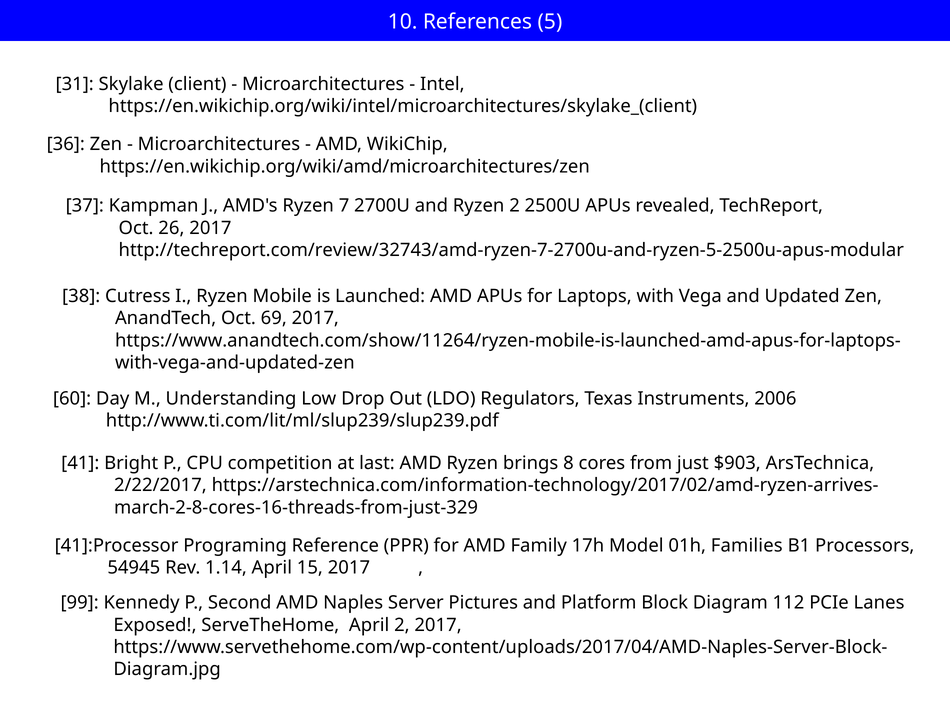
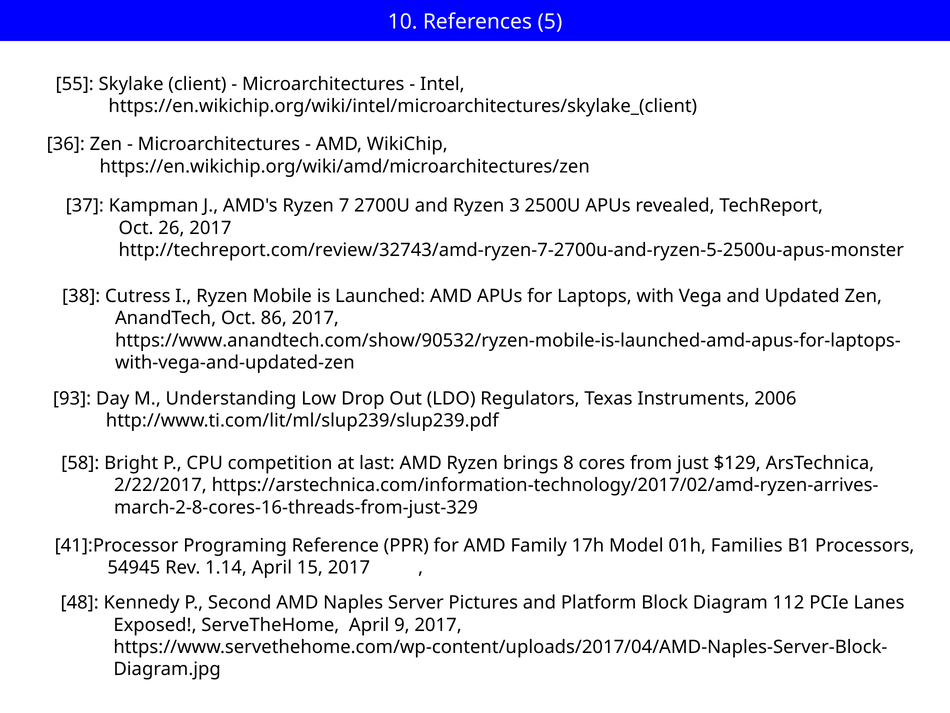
31: 31 -> 55
Ryzen 2: 2 -> 3
http://techreport.com/review/32743/amd-ryzen-7-2700u-and-ryzen-5-2500u-apus-modular: http://techreport.com/review/32743/amd-ryzen-7-2700u-and-ryzen-5-2500u-apus-modular -> http://techreport.com/review/32743/amd-ryzen-7-2700u-and-ryzen-5-2500u-apus-monster
69: 69 -> 86
https://www.anandtech.com/show/11264/ryzen-mobile-is-launched-amd-apus-for-laptops-: https://www.anandtech.com/show/11264/ryzen-mobile-is-launched-amd-apus-for-laptops- -> https://www.anandtech.com/show/90532/ryzen-mobile-is-launched-amd-apus-for-laptops-
60: 60 -> 93
41: 41 -> 58
$903: $903 -> $129
99: 99 -> 48
April 2: 2 -> 9
